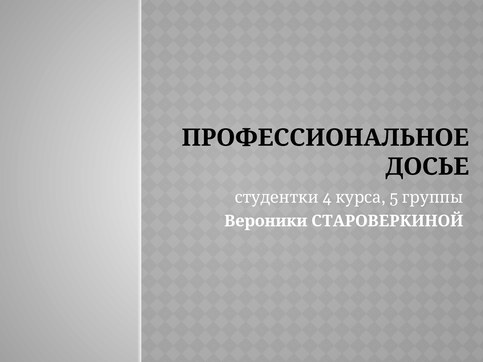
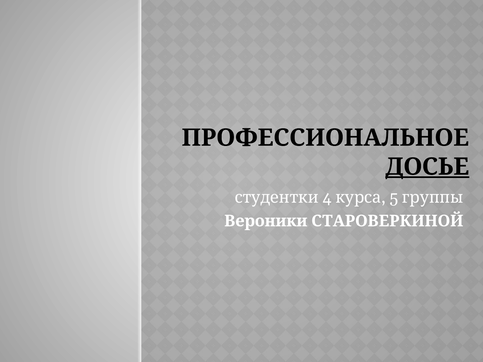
ДОСЬЕ underline: none -> present
